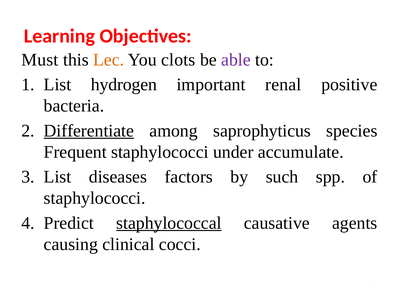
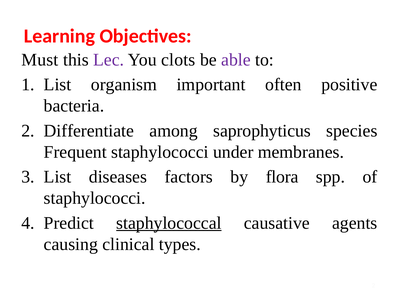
Lec colour: orange -> purple
hydrogen: hydrogen -> organism
renal: renal -> often
Differentiate underline: present -> none
accumulate: accumulate -> membranes
such: such -> flora
cocci: cocci -> types
